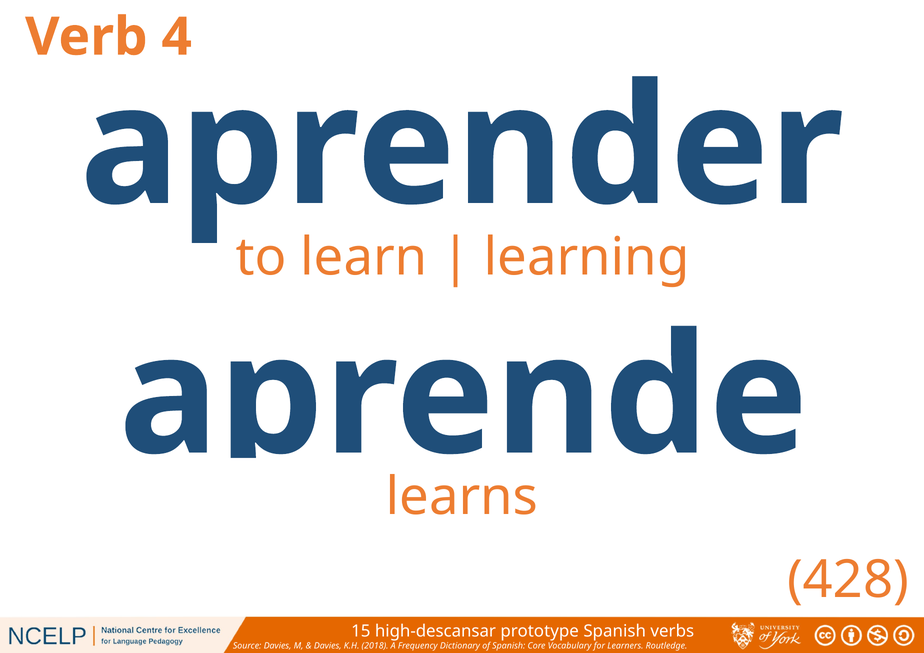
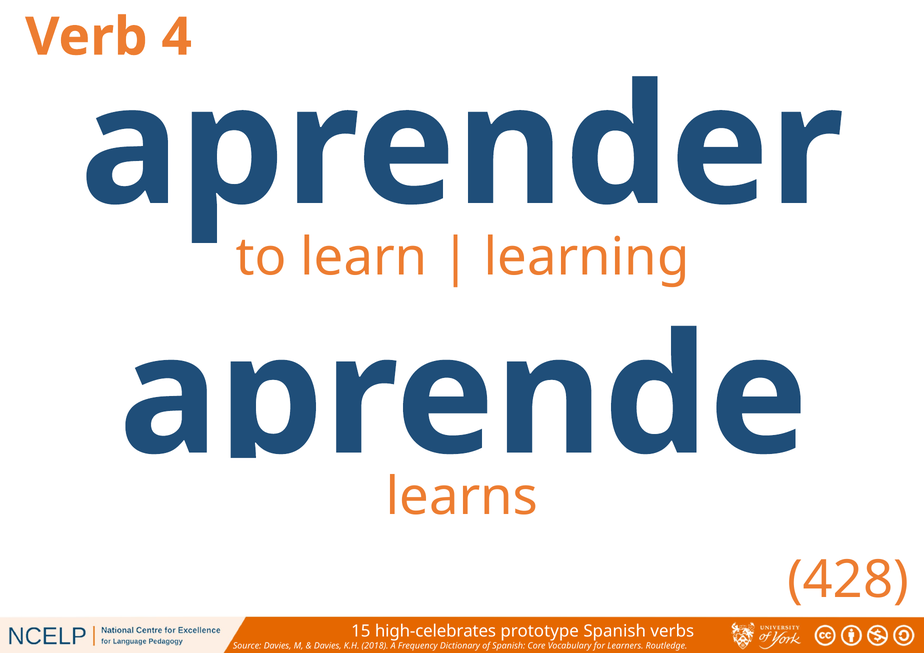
high-descansar: high-descansar -> high-celebrates
